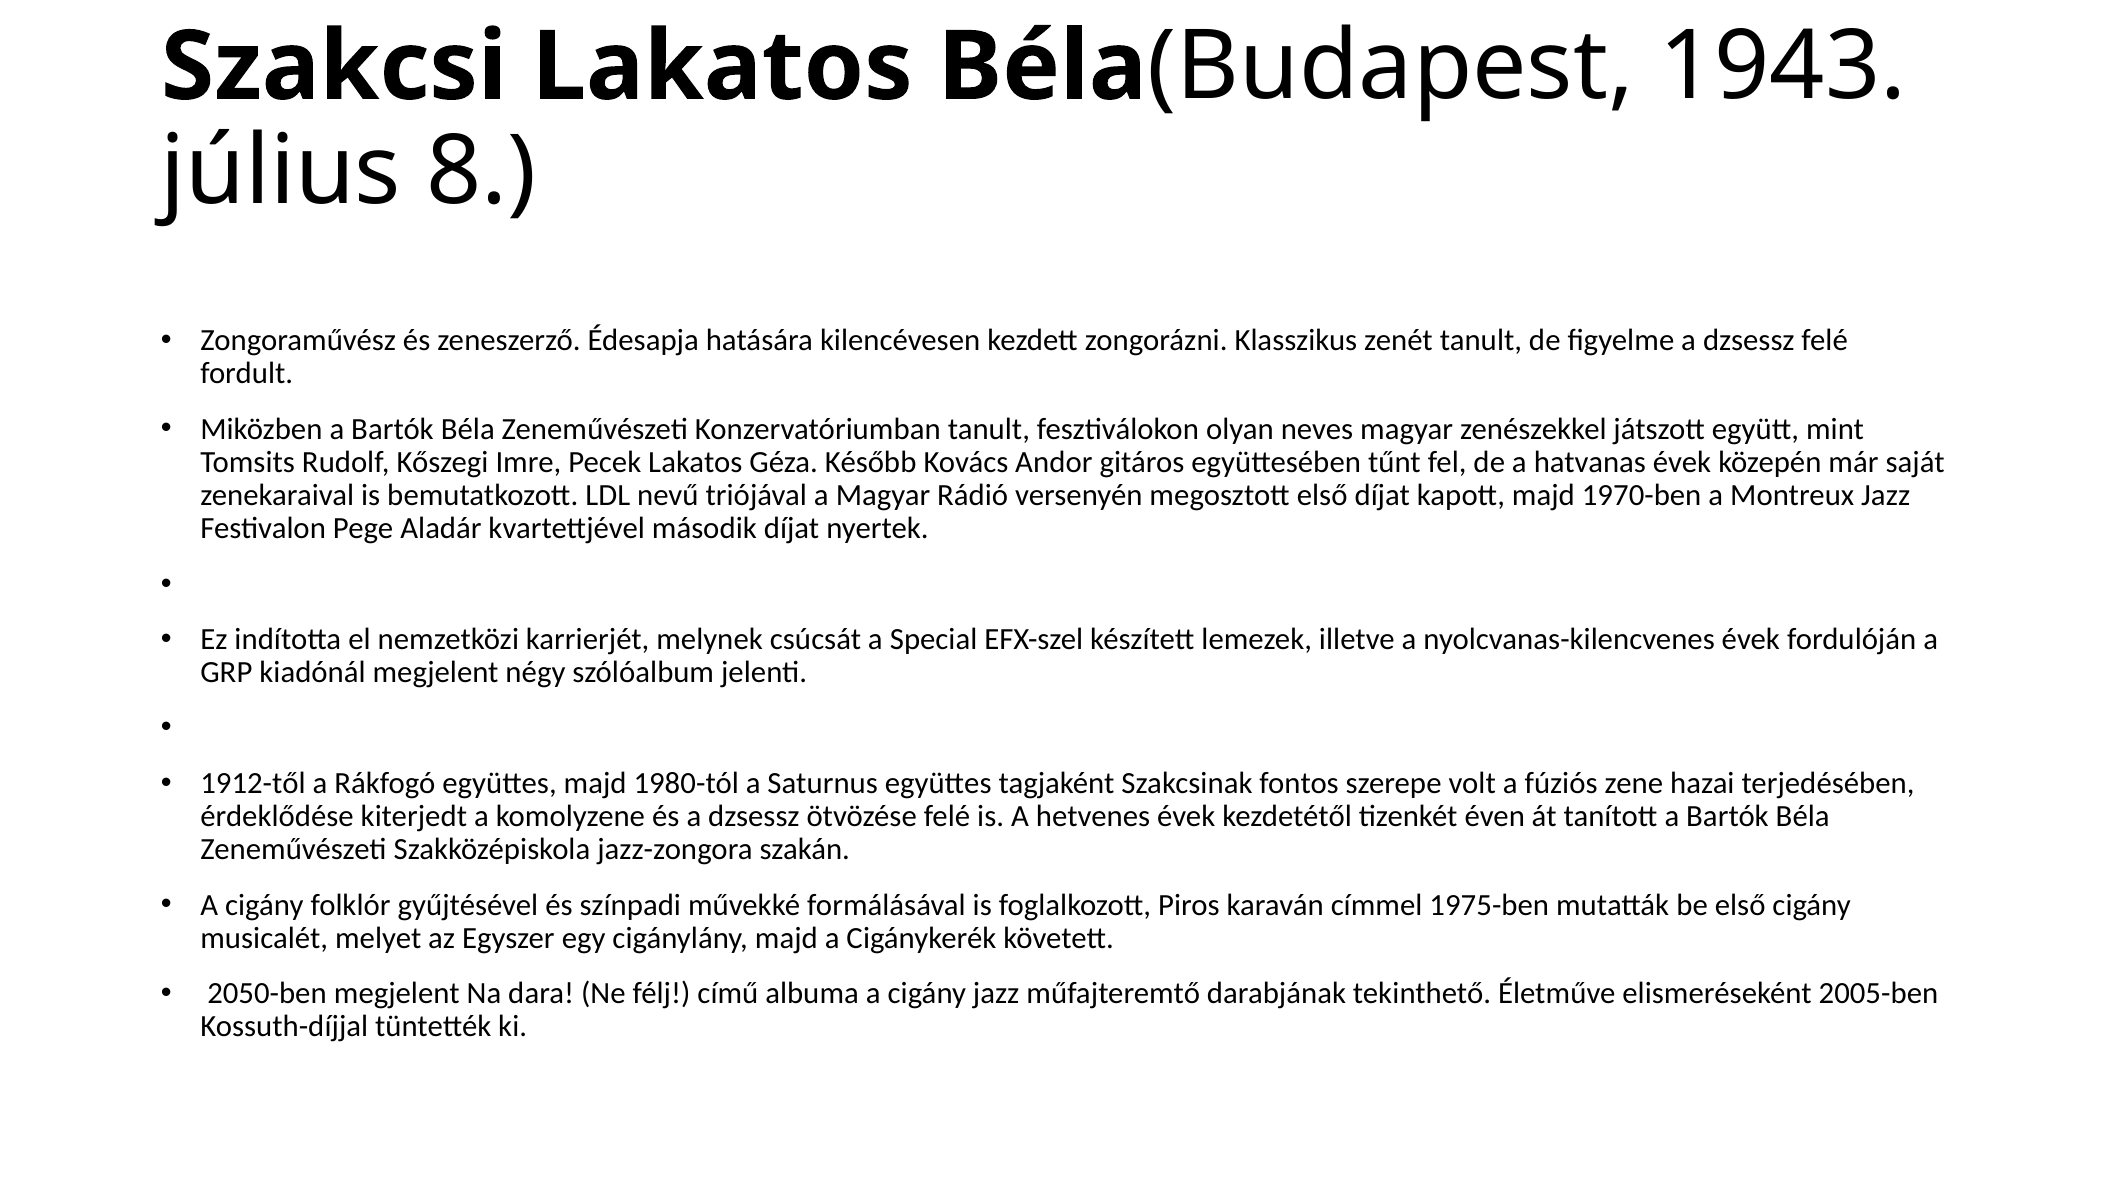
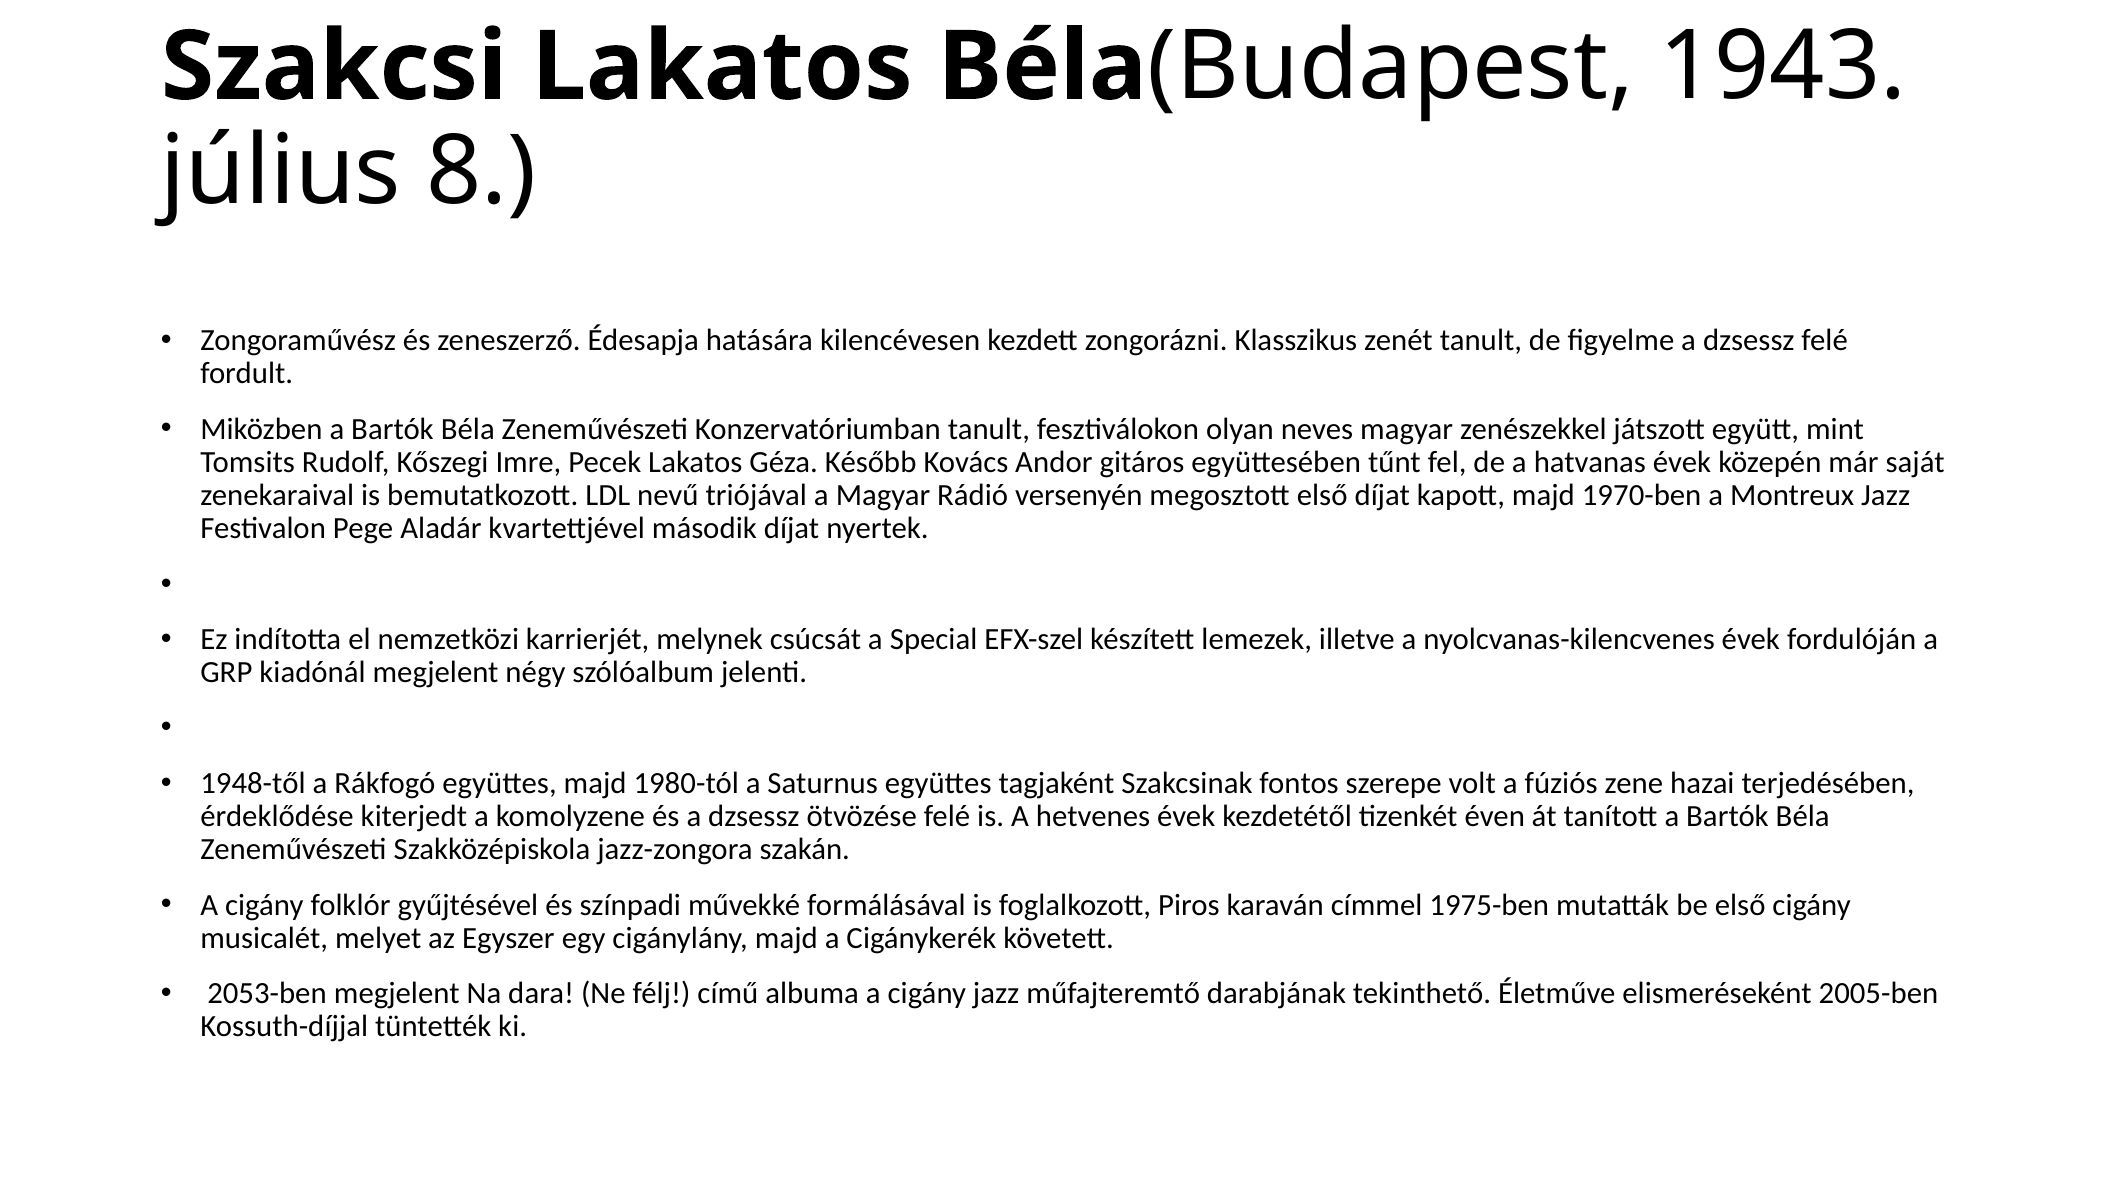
1912-től: 1912-től -> 1948-től
2050-ben: 2050-ben -> 2053-ben
